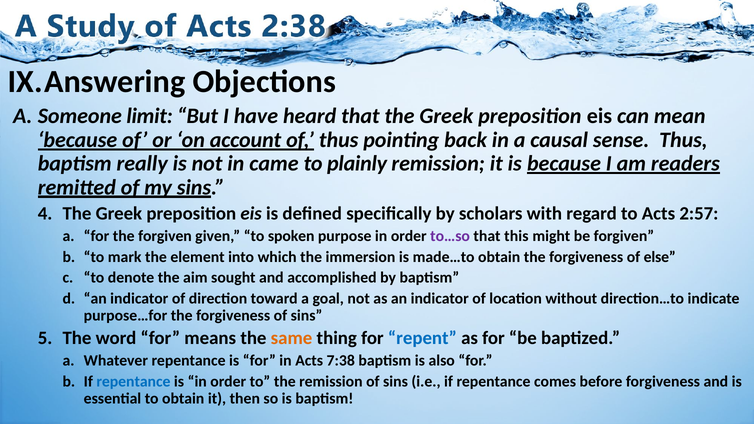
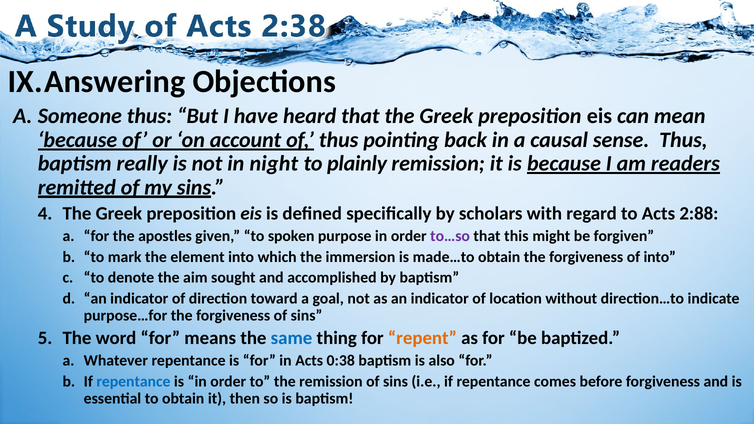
limit at (150, 116): limit -> thus
came: came -> night
2:57: 2:57 -> 2:88
the forgiven: forgiven -> apostles
of else: else -> into
same colour: orange -> blue
repent colour: blue -> orange
7:38: 7:38 -> 0:38
